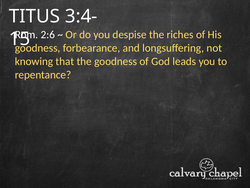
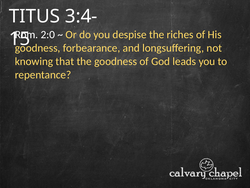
2:6: 2:6 -> 2:0
